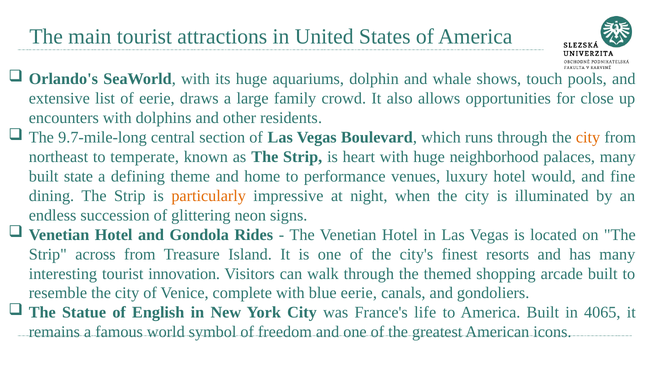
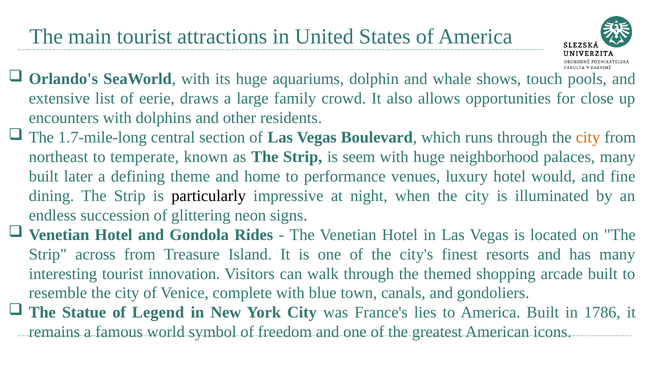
9.7-mile-long: 9.7-mile-long -> 1.7-mile-long
heart: heart -> seem
state: state -> later
particularly colour: orange -> black
blue eerie: eerie -> town
English: English -> Legend
life: life -> lies
4065: 4065 -> 1786
